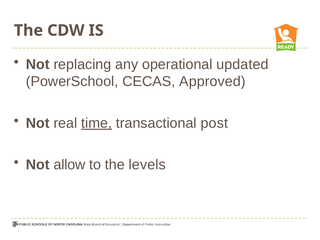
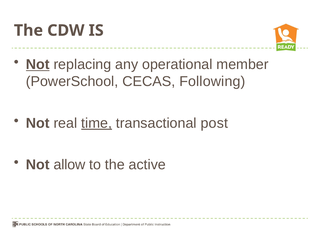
Not at (38, 64) underline: none -> present
updated: updated -> member
Approved: Approved -> Following
levels: levels -> active
